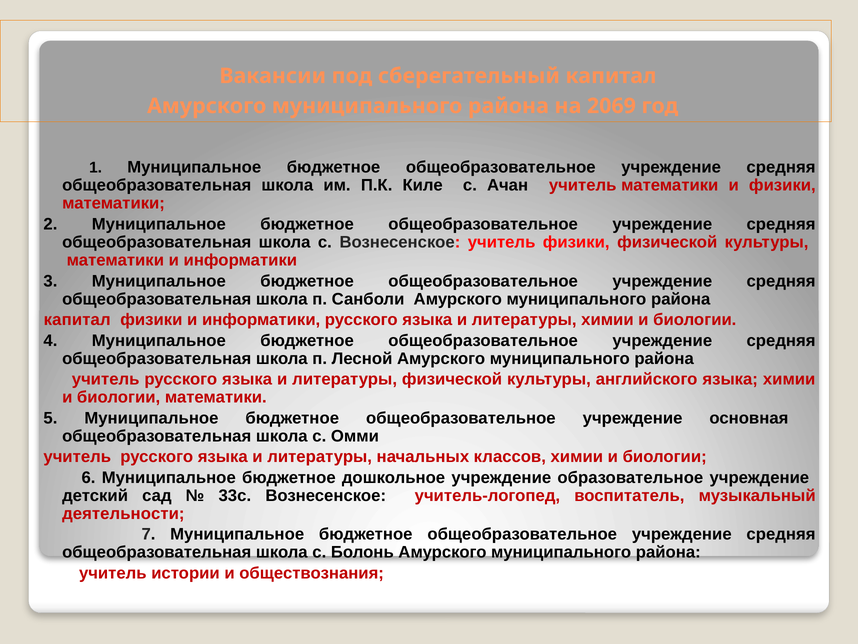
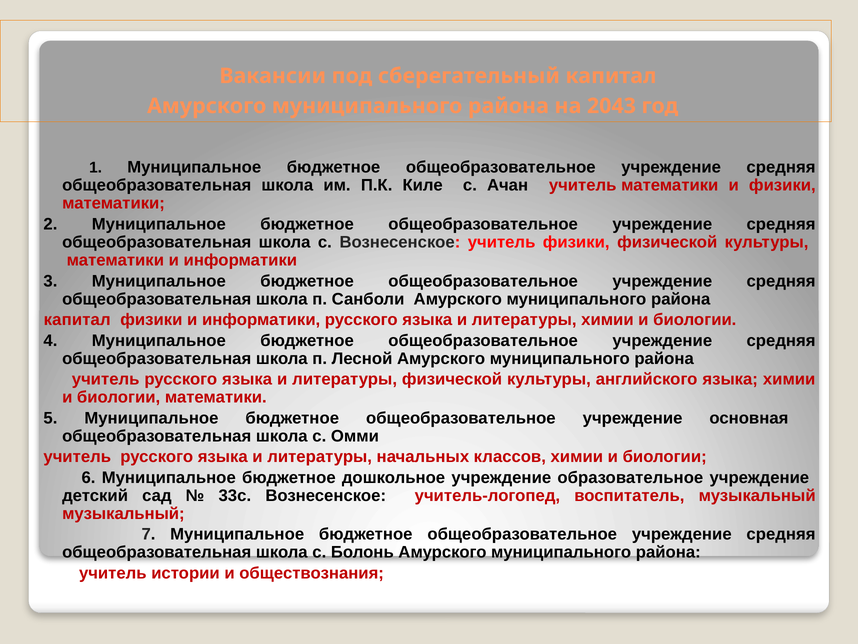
2069: 2069 -> 2043
деятельности at (123, 513): деятельности -> музыкальный
